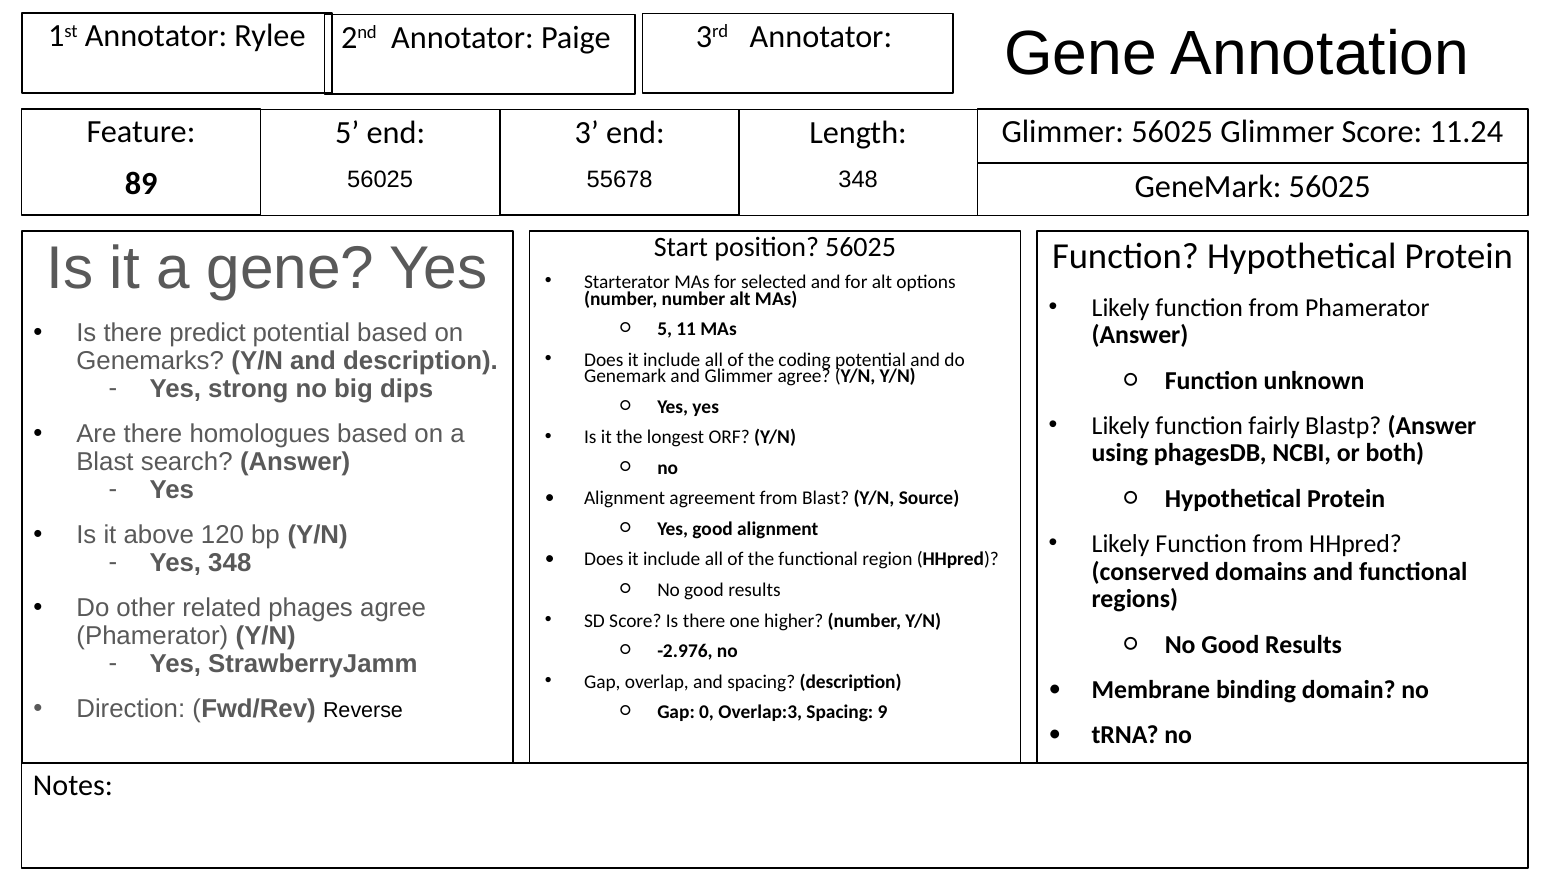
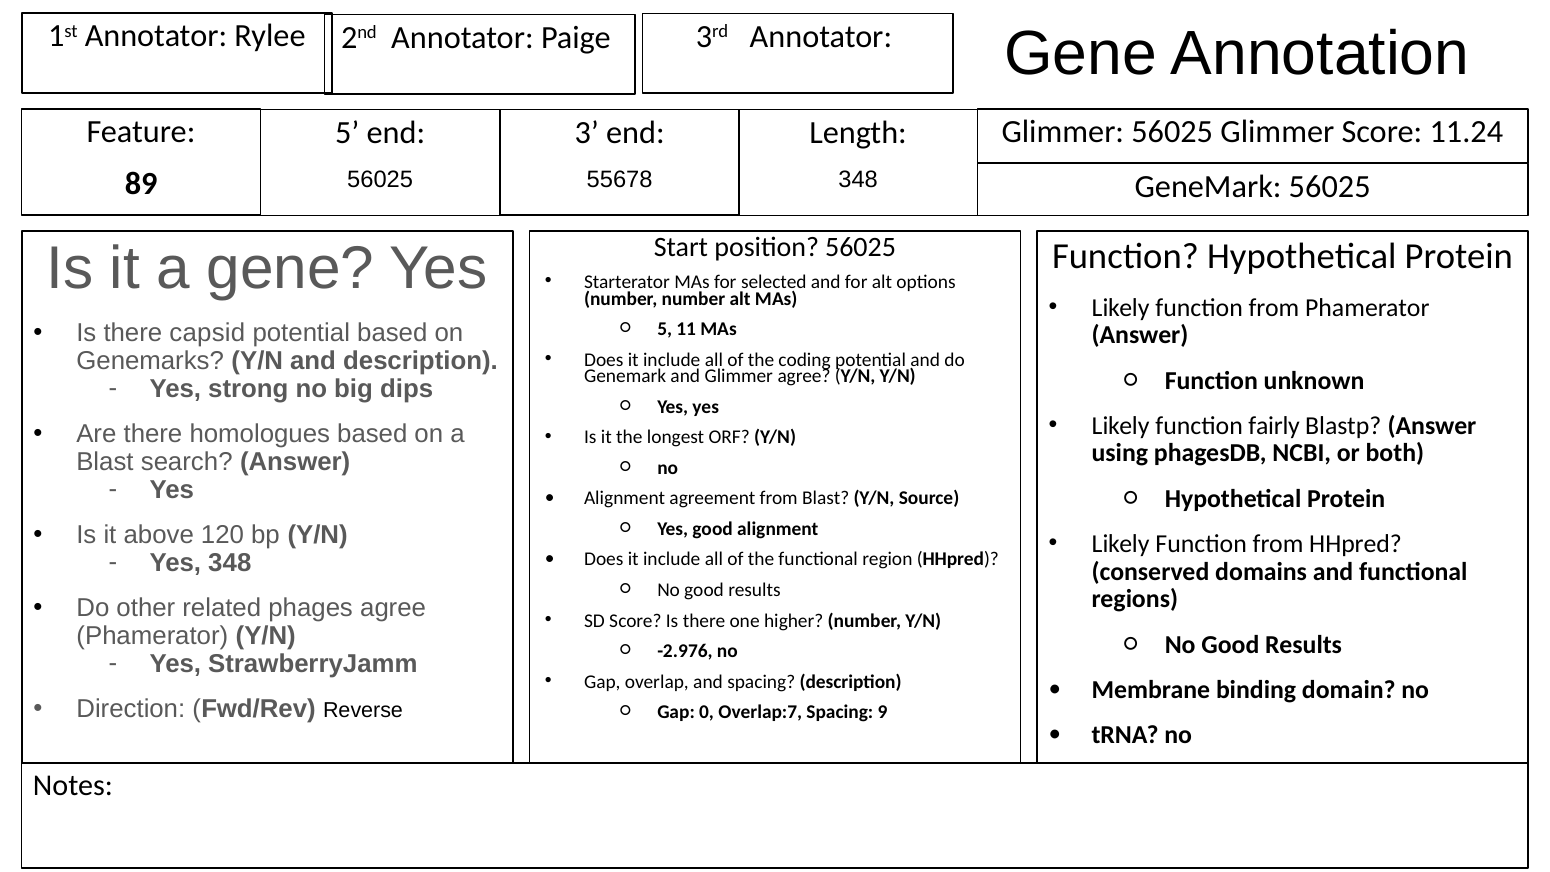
predict: predict -> capsid
Overlap:3: Overlap:3 -> Overlap:7
